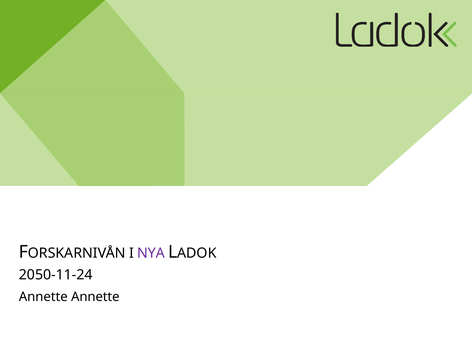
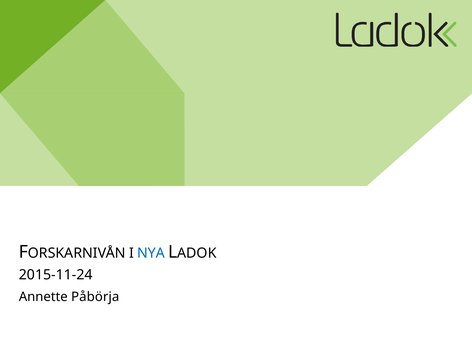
NYA colour: purple -> blue
2050-11-24: 2050-11-24 -> 2015-11-24
Annette Annette: Annette -> Påbörja
